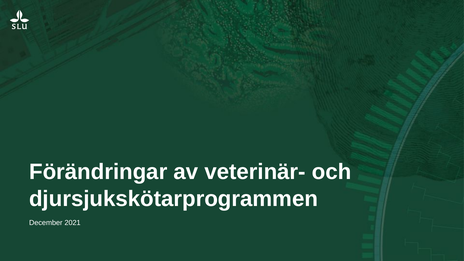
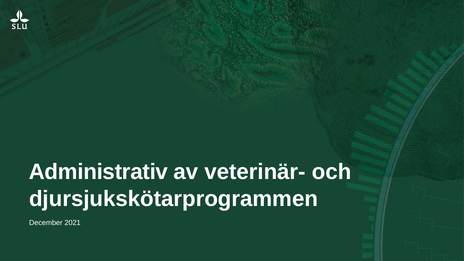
Förändringar: Förändringar -> Administrativ
